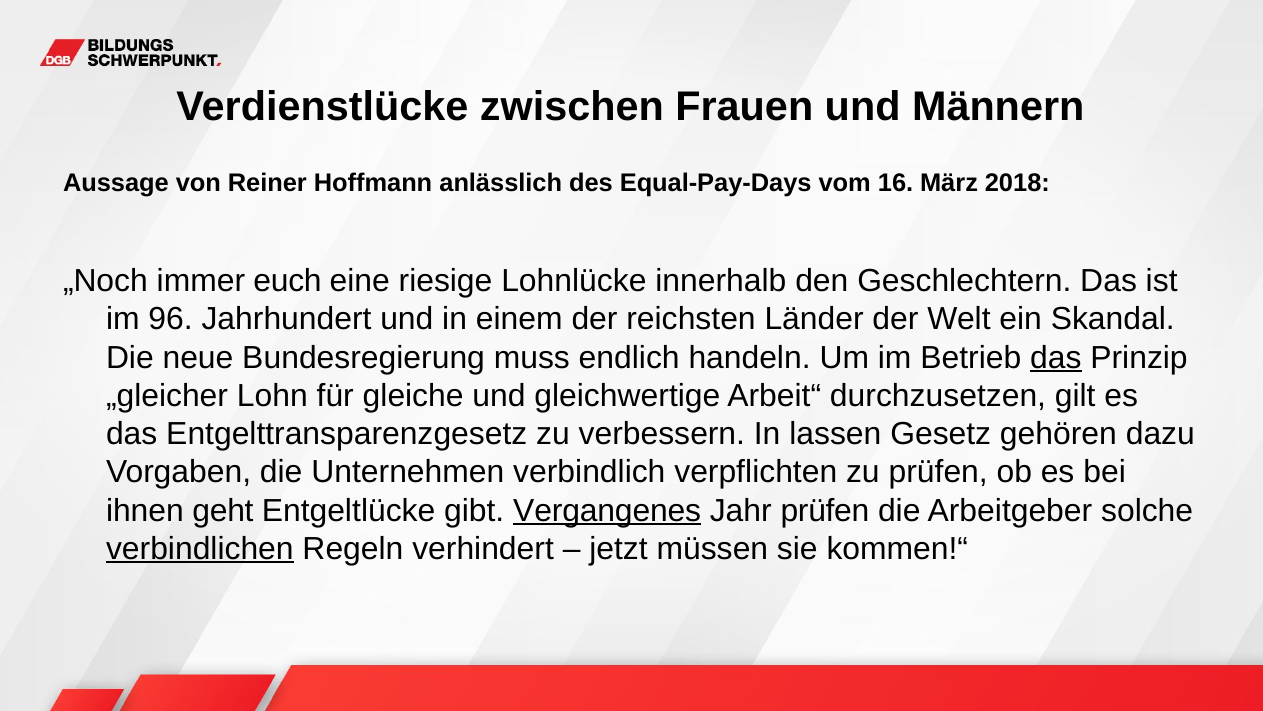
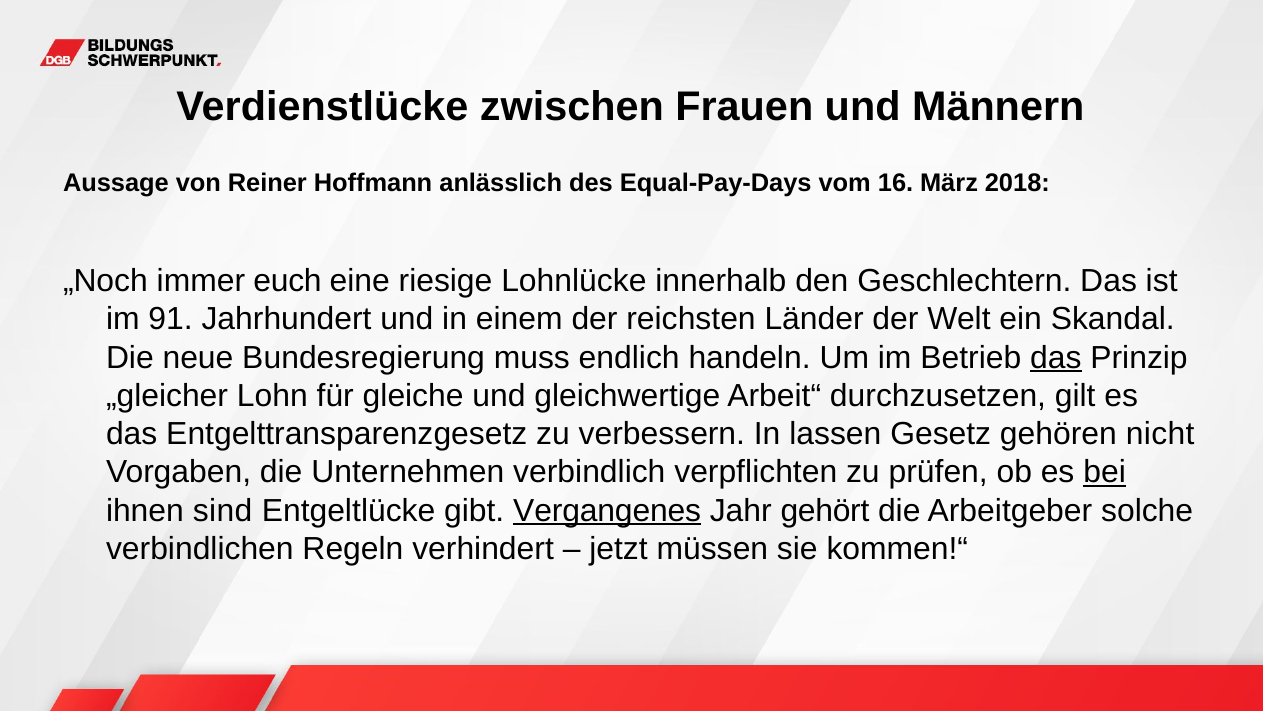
96: 96 -> 91
dazu: dazu -> nicht
bei underline: none -> present
geht: geht -> sind
Jahr prüfen: prüfen -> gehört
verbindlichen underline: present -> none
